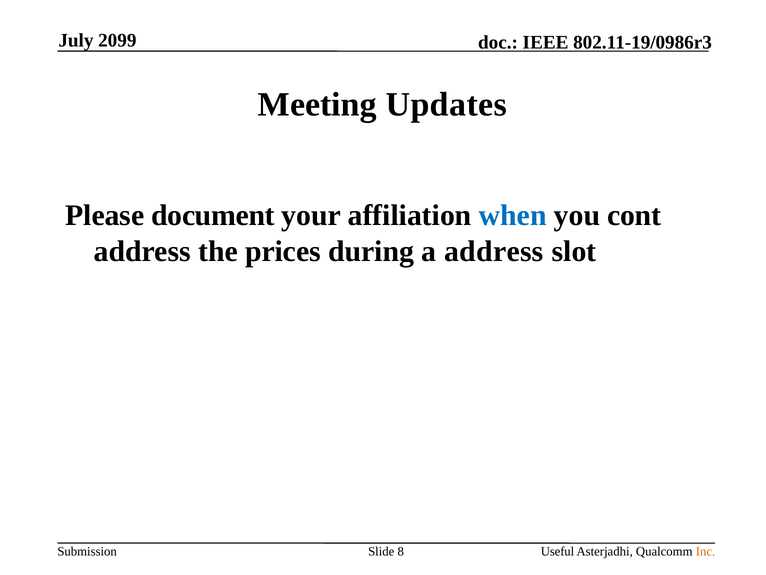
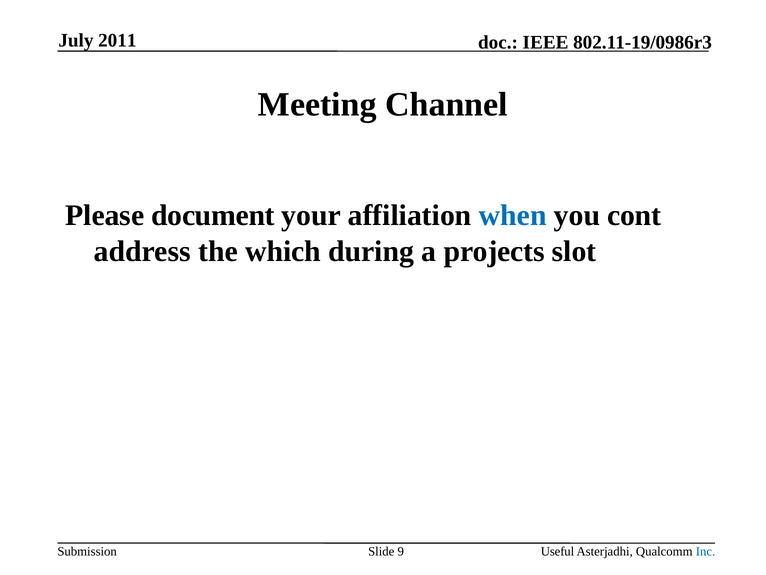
2099: 2099 -> 2011
Updates: Updates -> Channel
prices: prices -> which
a address: address -> projects
8: 8 -> 9
Inc colour: orange -> blue
